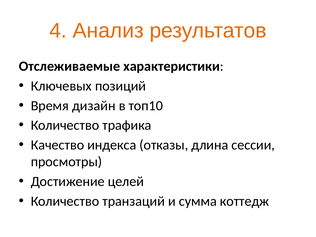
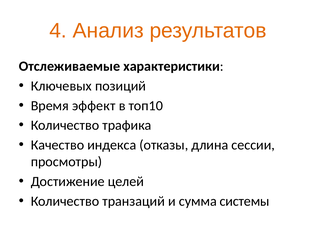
дизайн: дизайн -> эффект
коттедж: коттедж -> системы
